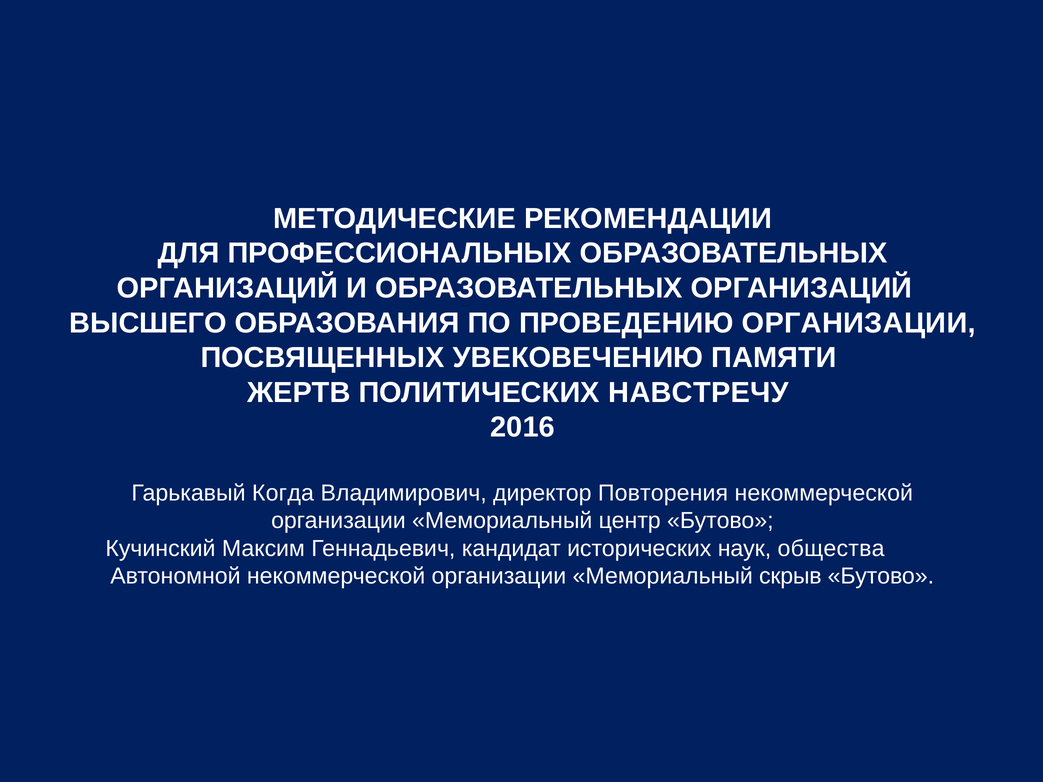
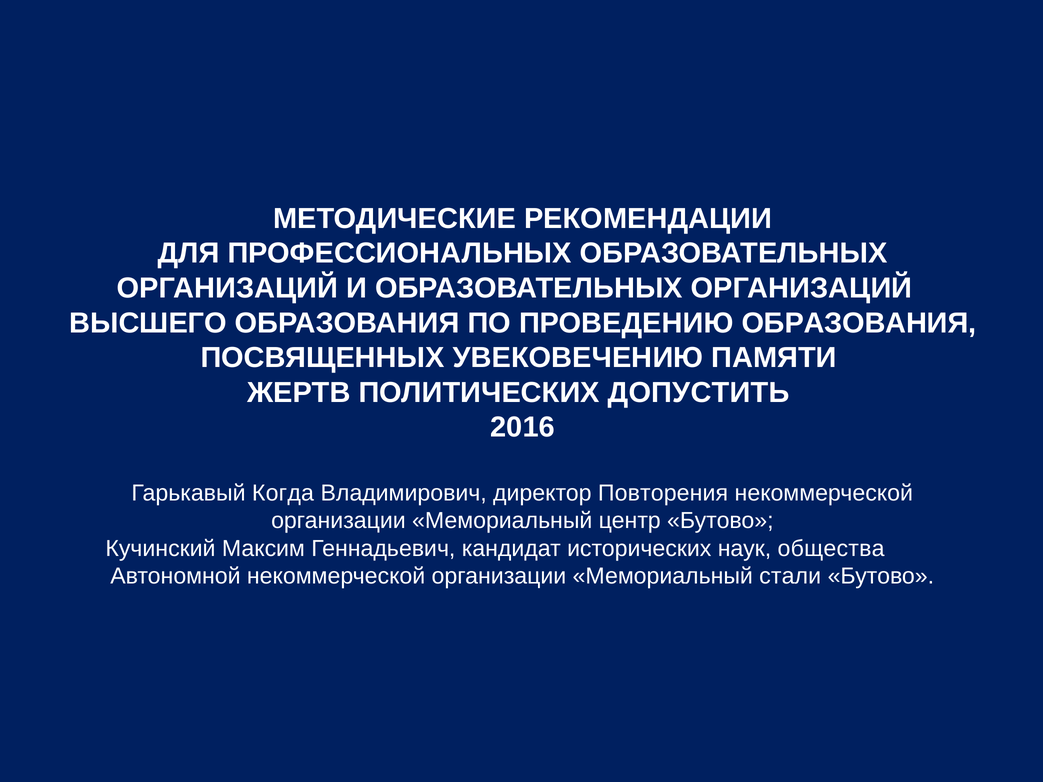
ПРОВЕДЕНИЮ ОРГАНИЗАЦИИ: ОРГАНИЗАЦИИ -> ОБРАЗОВАНИЯ
НАВСТРЕЧУ: НАВСТРЕЧУ -> ДОПУСТИТЬ
скрыв: скрыв -> стали
